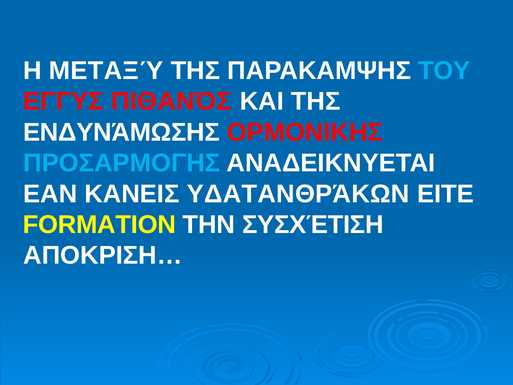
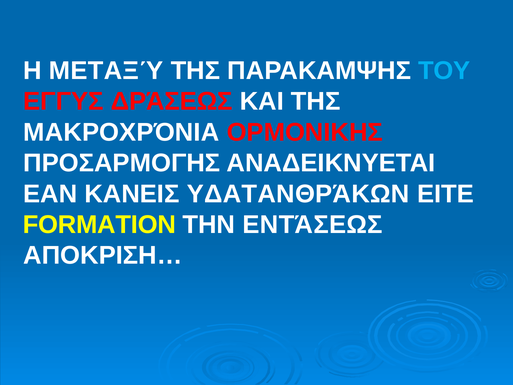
ΠΙΘΑΝΌΣ: ΠΙΘΑΝΌΣ -> ΔΡΆΣΕΩΣ
ΕΝΔΥΝΆΜΩΣΗΣ: ΕΝΔΥΝΆΜΩΣΗΣ -> ΜΑΚΡΟΧΡΌΝΙΑ
ΠΡΟΣΑΡΜΟΓΗΣ colour: light blue -> white
ΣΥΣΧΈΤΙΣΗ: ΣΥΣΧΈΤΙΣΗ -> ΕΝΤΆΣΕΩΣ
